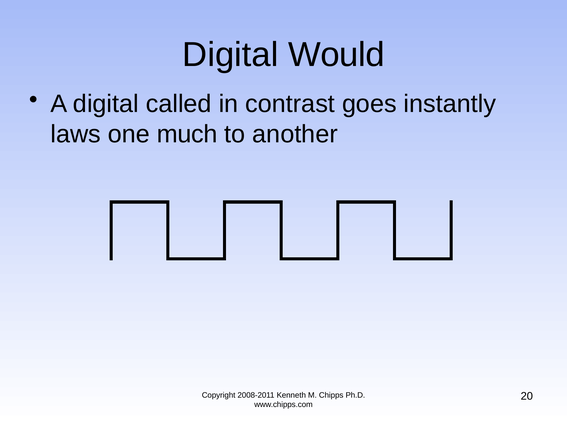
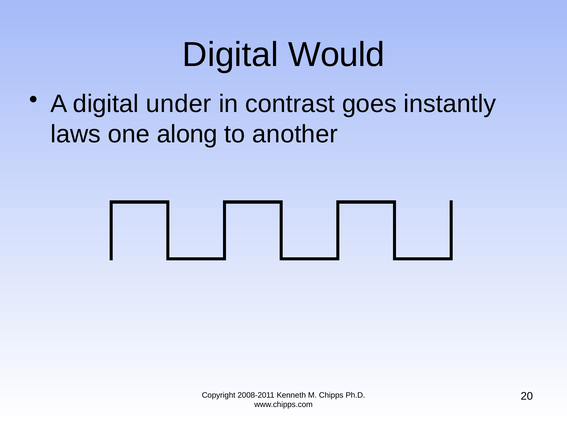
called: called -> under
much: much -> along
